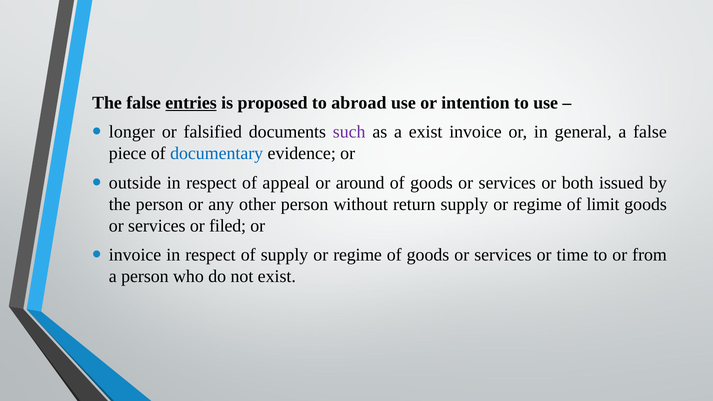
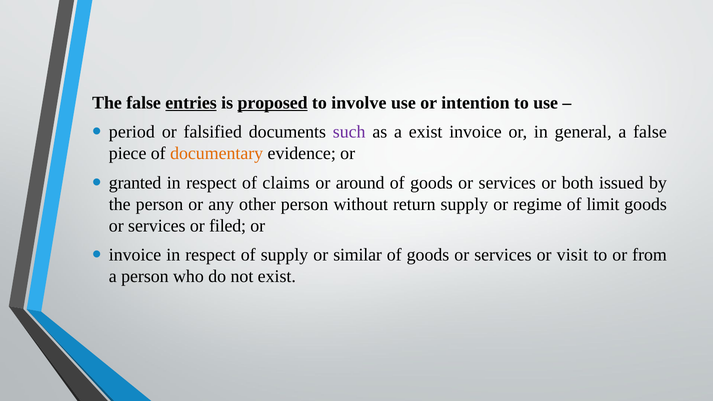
proposed underline: none -> present
abroad: abroad -> involve
longer: longer -> period
documentary colour: blue -> orange
outside: outside -> granted
appeal: appeal -> claims
of supply or regime: regime -> similar
time: time -> visit
